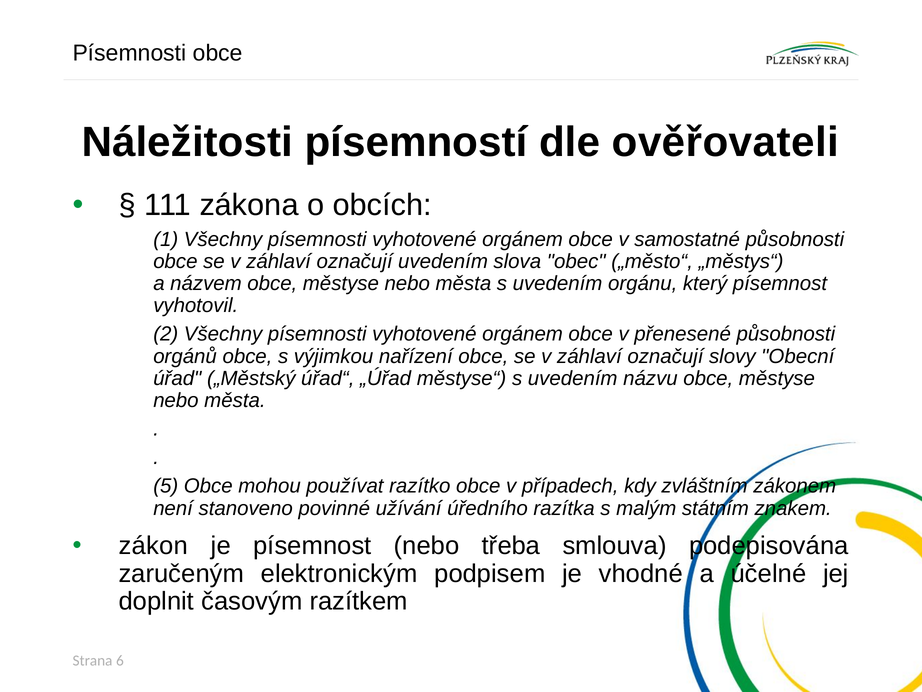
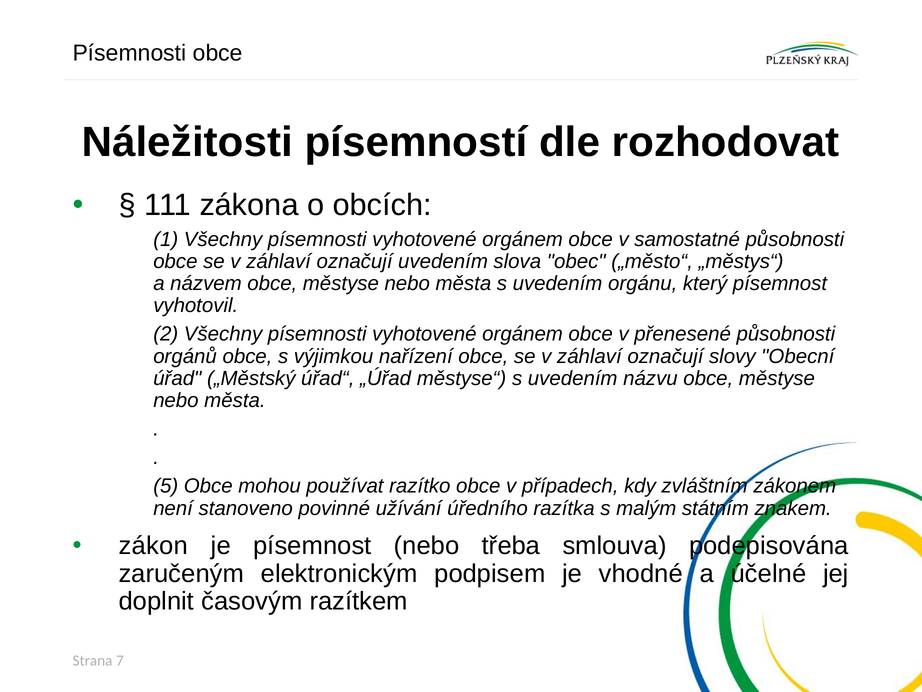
ověřovateli: ověřovateli -> rozhodovat
6: 6 -> 7
